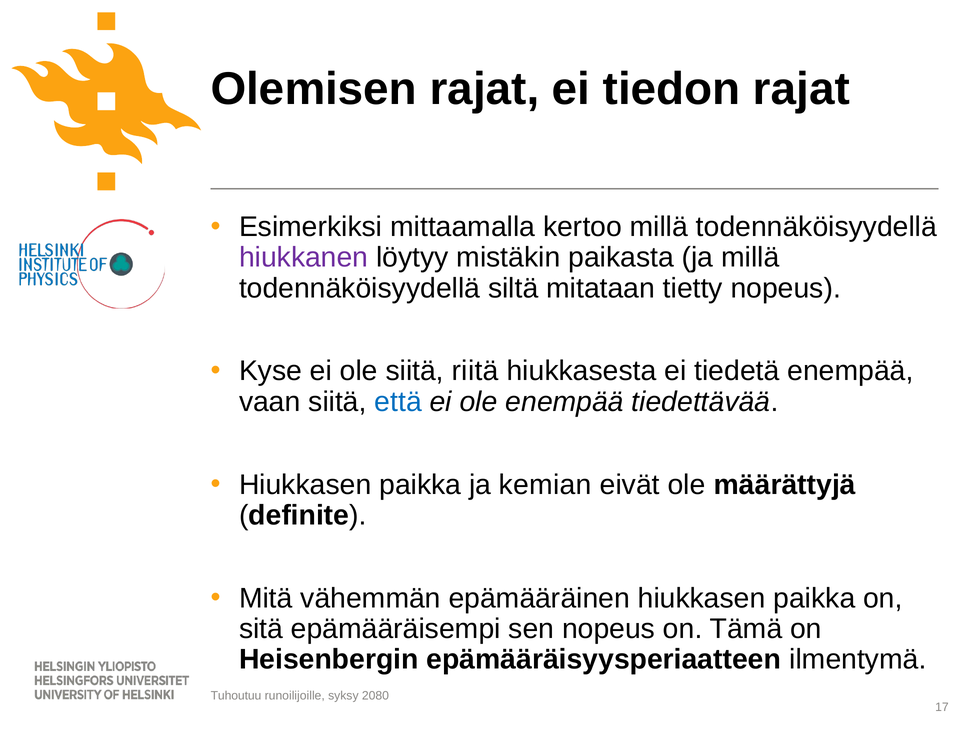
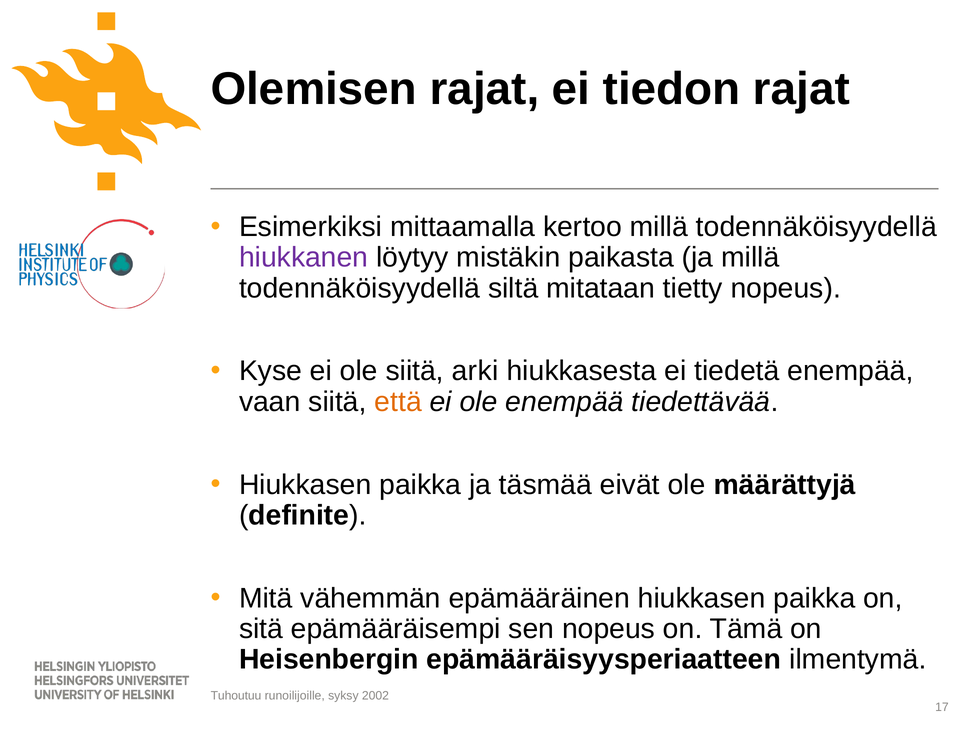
riitä: riitä -> arki
että colour: blue -> orange
kemian: kemian -> täsmää
2080: 2080 -> 2002
